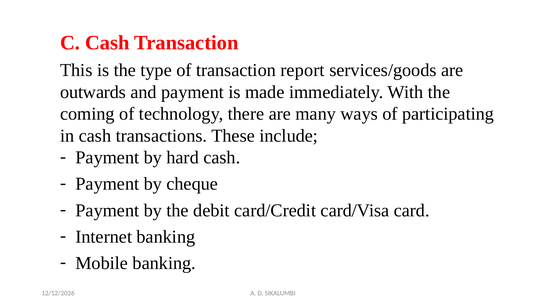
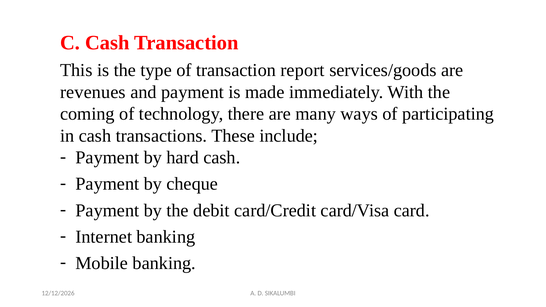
outwards: outwards -> revenues
